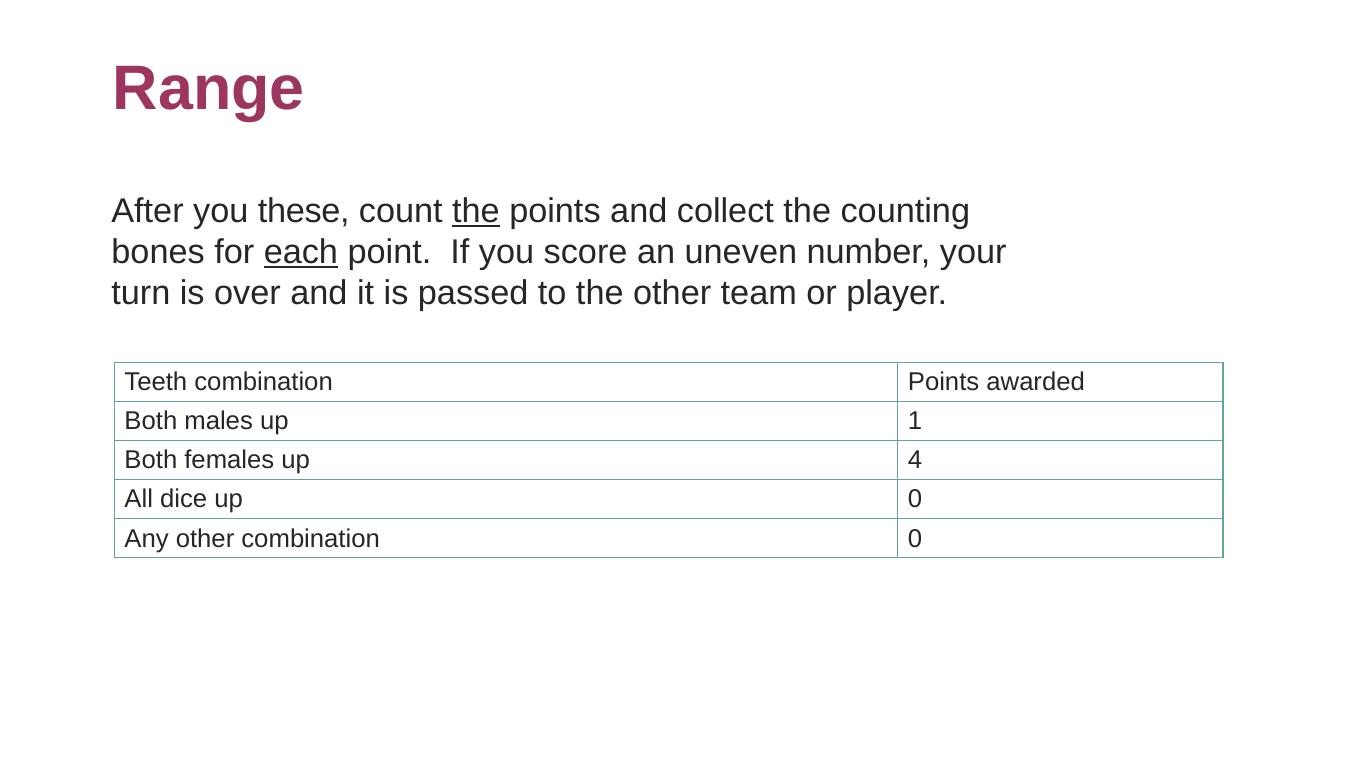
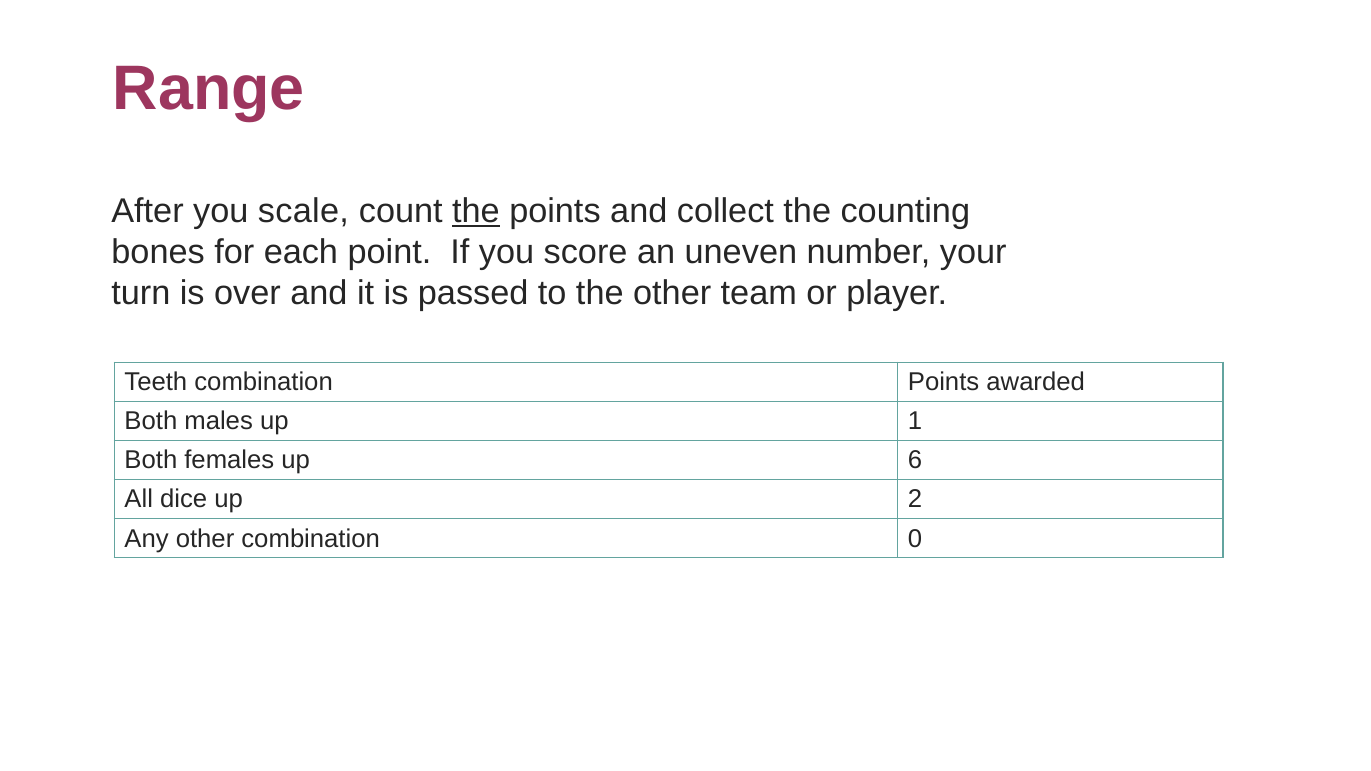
these: these -> scale
each underline: present -> none
4: 4 -> 6
up 0: 0 -> 2
